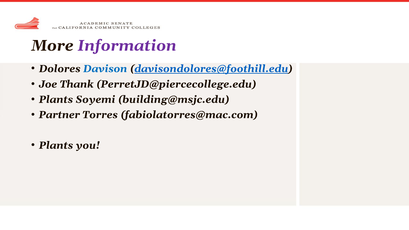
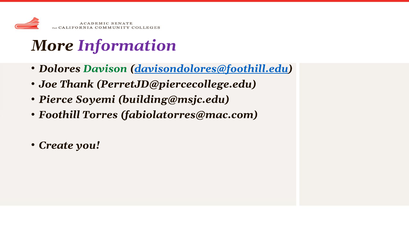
Davison colour: blue -> green
Plants at (56, 99): Plants -> Pierce
Partner: Partner -> Foothill
Plants at (56, 145): Plants -> Create
